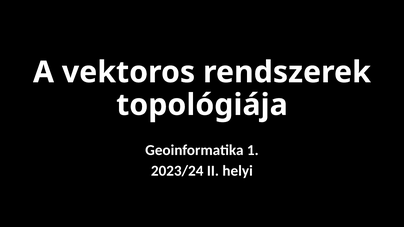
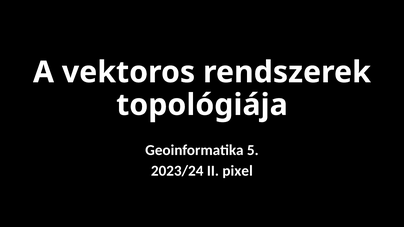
1: 1 -> 5
helyi: helyi -> pixel
